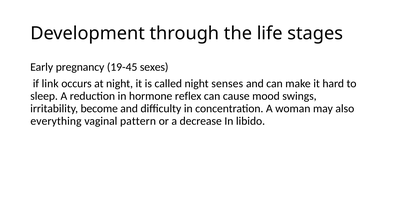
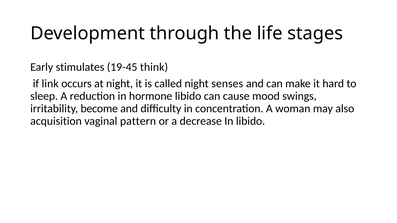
pregnancy: pregnancy -> stimulates
sexes: sexes -> think
hormone reflex: reflex -> libido
everything: everything -> acquisition
